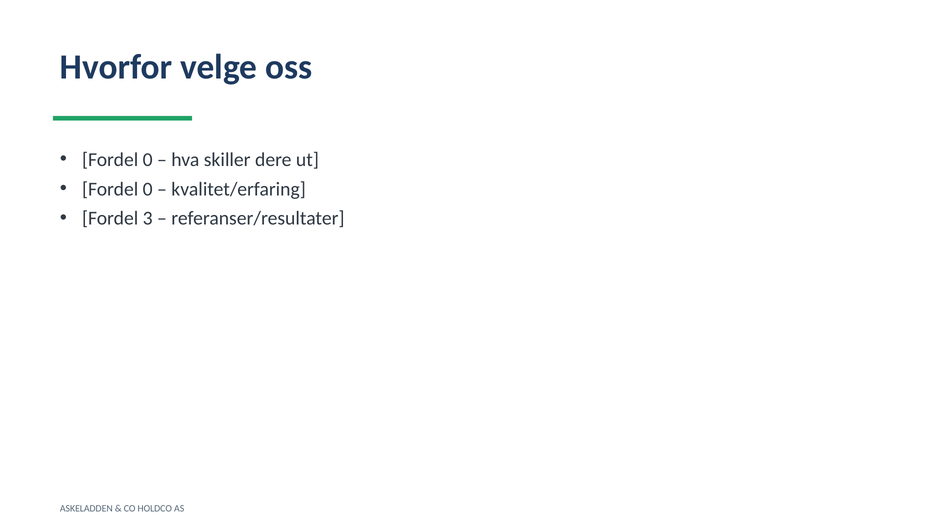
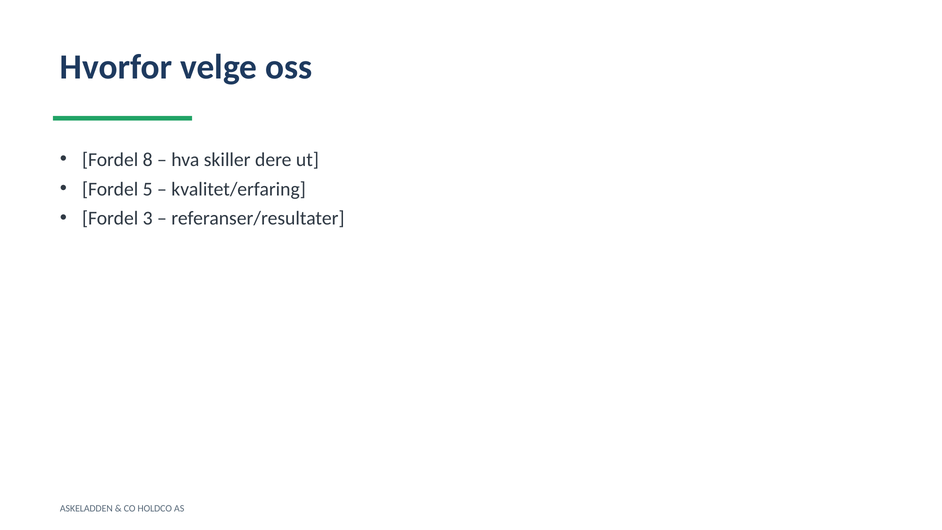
0 at (148, 160): 0 -> 8
0 at (148, 189): 0 -> 5
